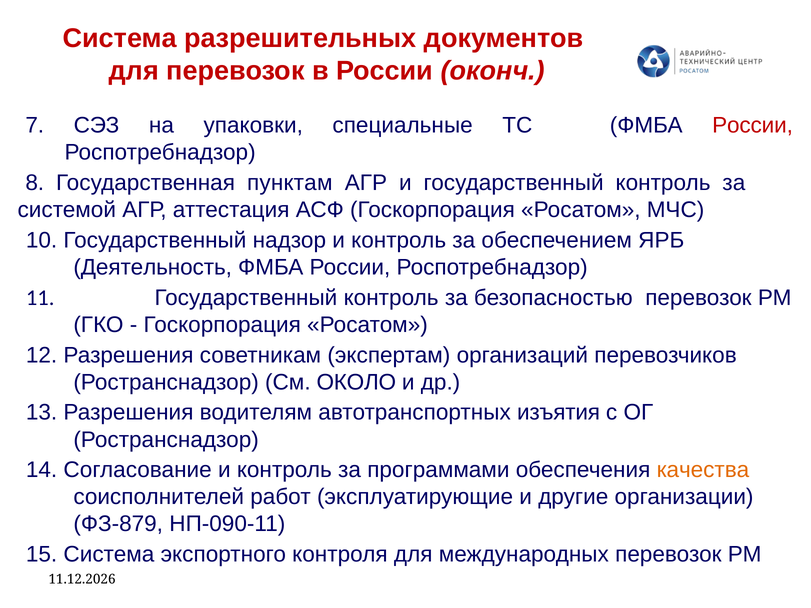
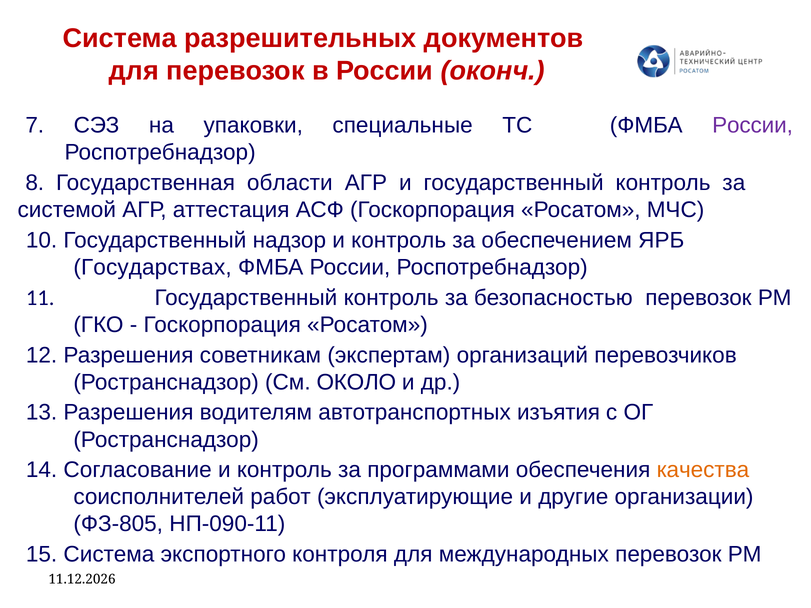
России at (753, 125) colour: red -> purple
пунктам: пунктам -> области
Деятельность: Деятельность -> Государствах
ФЗ-879: ФЗ-879 -> ФЗ-805
